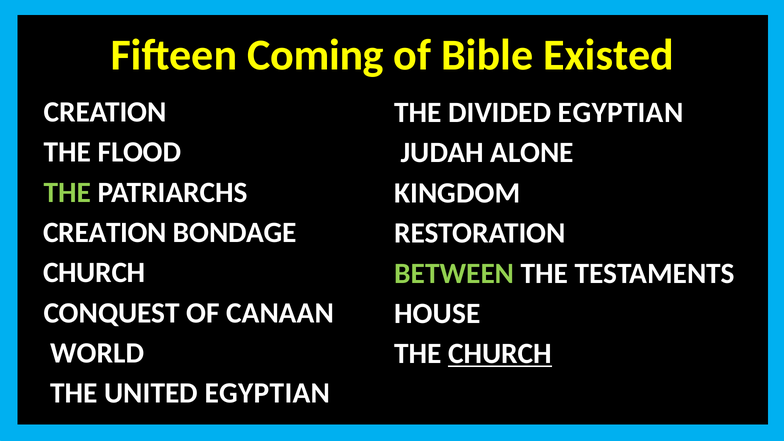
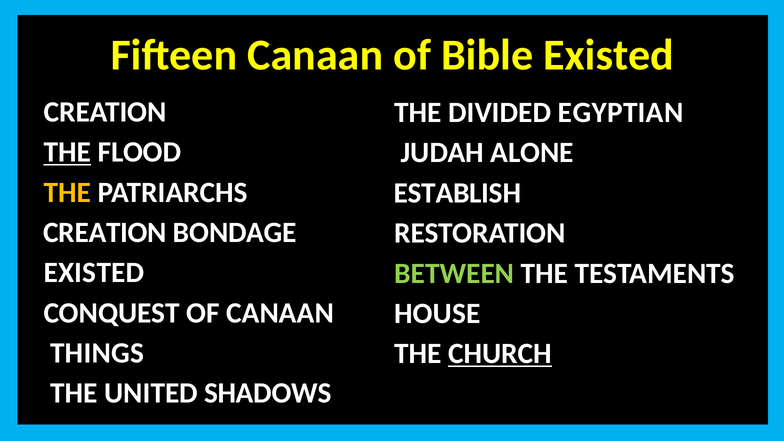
Fifteen Coming: Coming -> Canaan
THE at (67, 152) underline: none -> present
THE at (67, 192) colour: light green -> yellow
KINGDOM: KINGDOM -> ESTABLISH
CHURCH at (94, 273): CHURCH -> EXISTED
WORLD: WORLD -> THINGS
UNITED EGYPTIAN: EGYPTIAN -> SHADOWS
